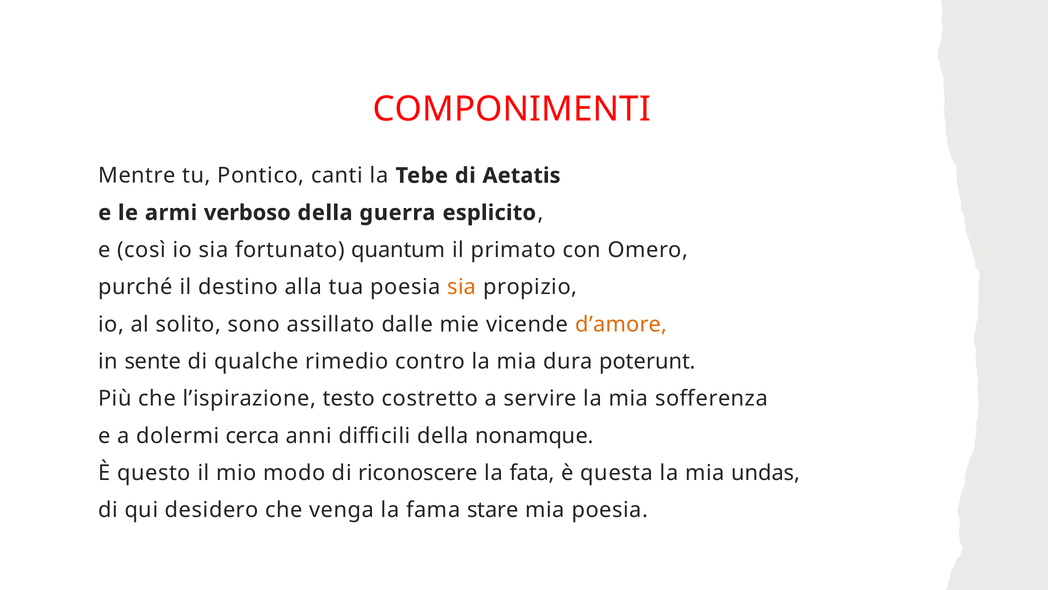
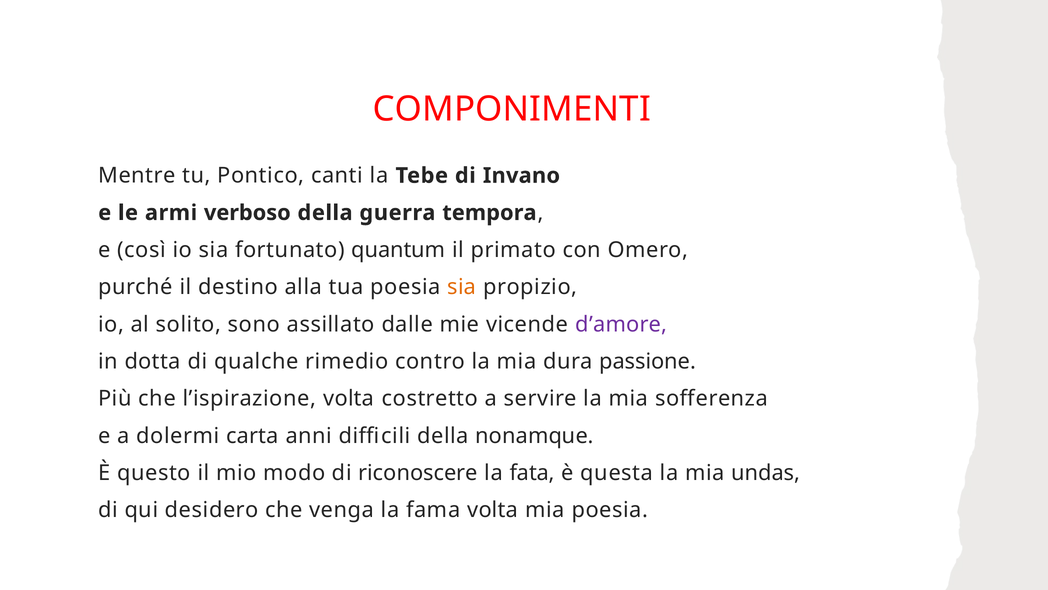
Aetatis: Aetatis -> Invano
esplicito: esplicito -> tempora
d’amore colour: orange -> purple
sente: sente -> dotta
poterunt: poterunt -> passione
l’ispirazione testo: testo -> volta
cerca: cerca -> carta
fama stare: stare -> volta
